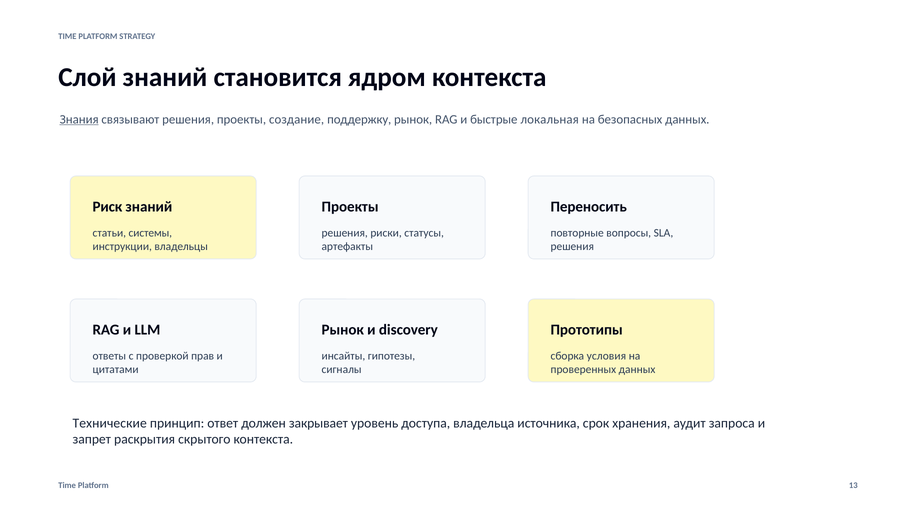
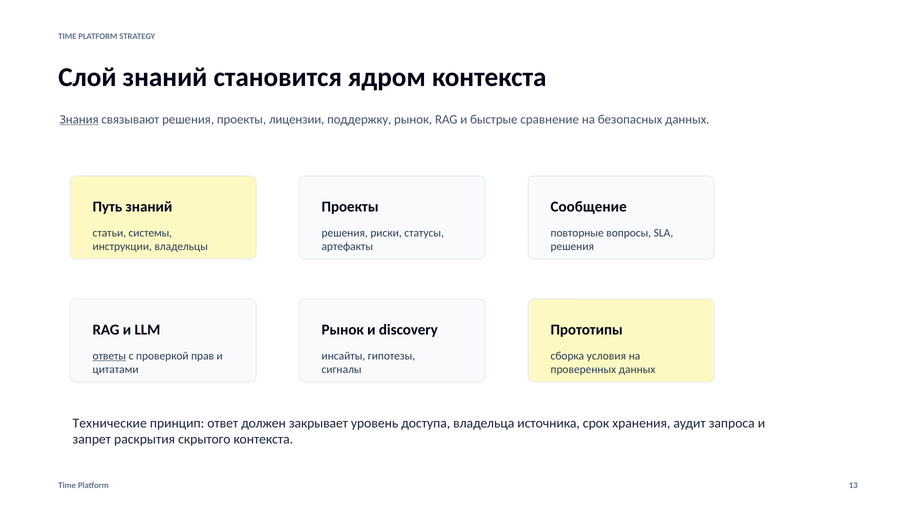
создание: создание -> лицензии
локальная: локальная -> сравнение
Риск: Риск -> Путь
Переносить: Переносить -> Сообщение
ответы underline: none -> present
